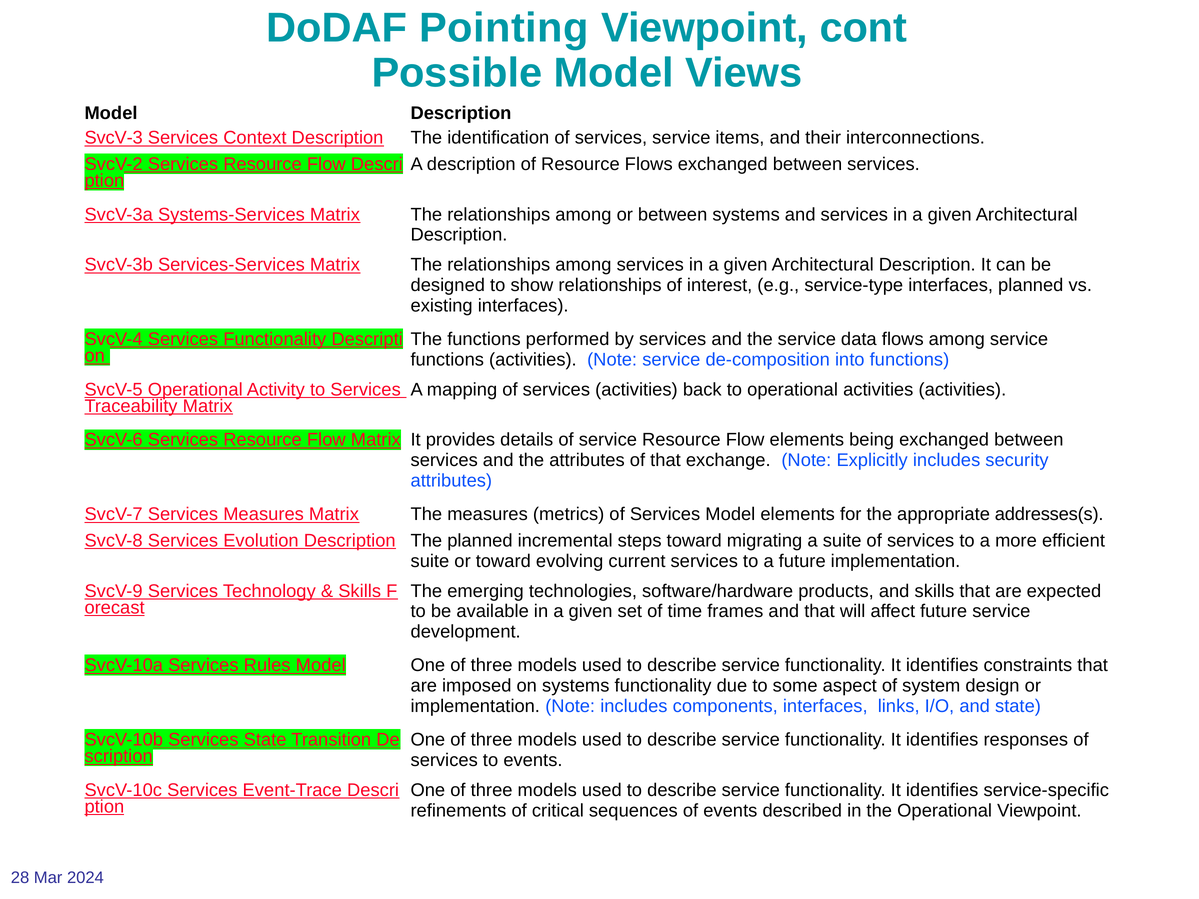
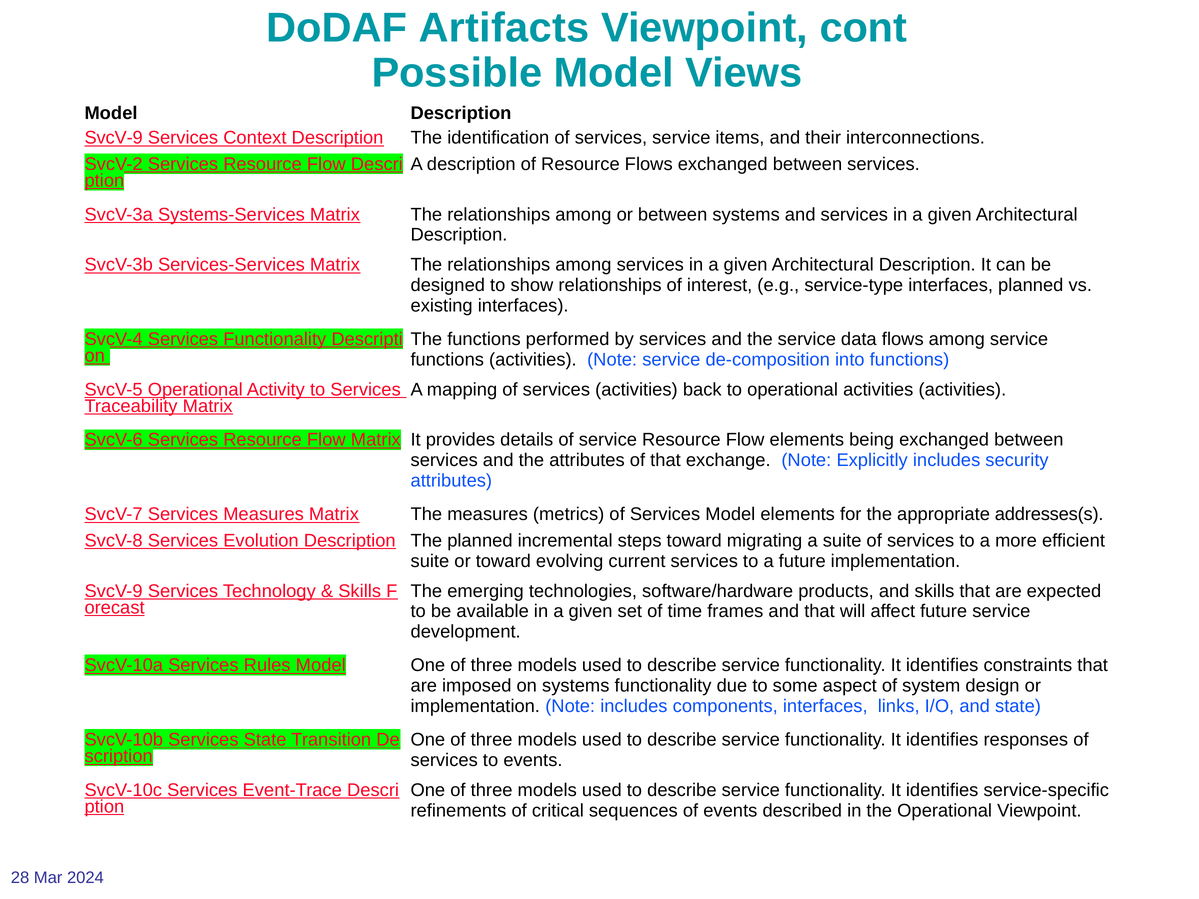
Pointing: Pointing -> Artifacts
SvcV-3 at (114, 138): SvcV-3 -> SvcV-9
